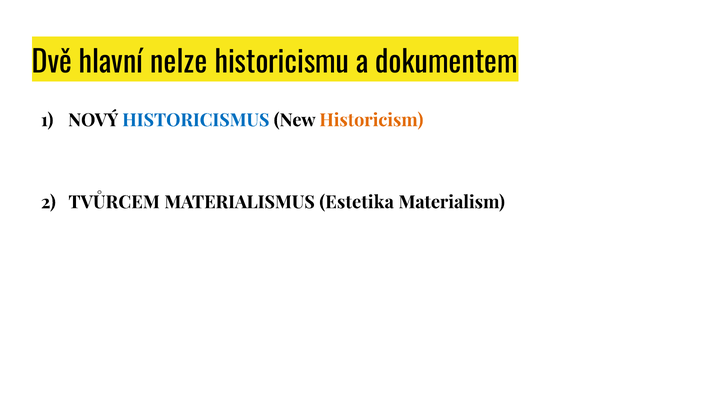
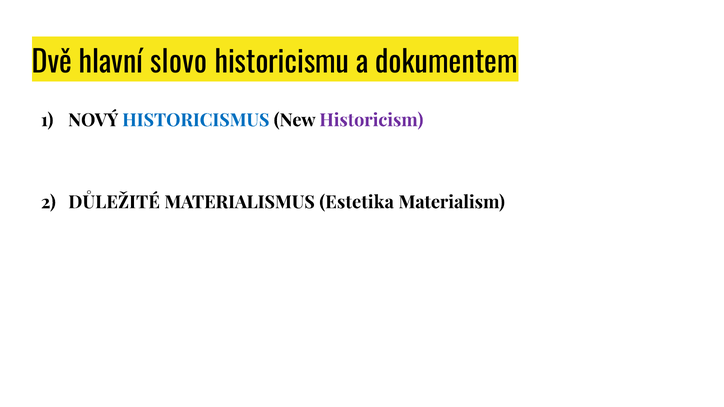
nelze: nelze -> slovo
Historicism colour: orange -> purple
TVŮRCEM: TVŮRCEM -> DŮLEŽITÉ
